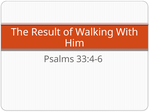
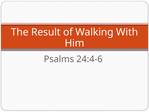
33:4-6: 33:4-6 -> 24:4-6
